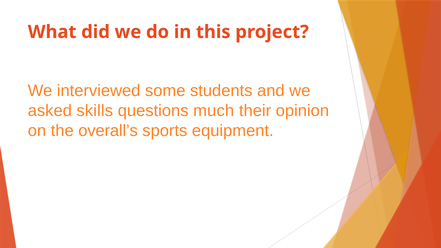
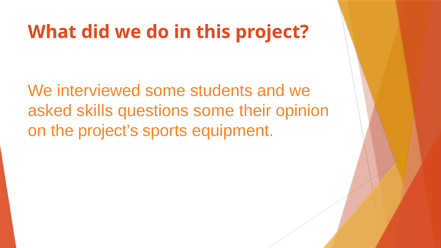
questions much: much -> some
overall’s: overall’s -> project’s
